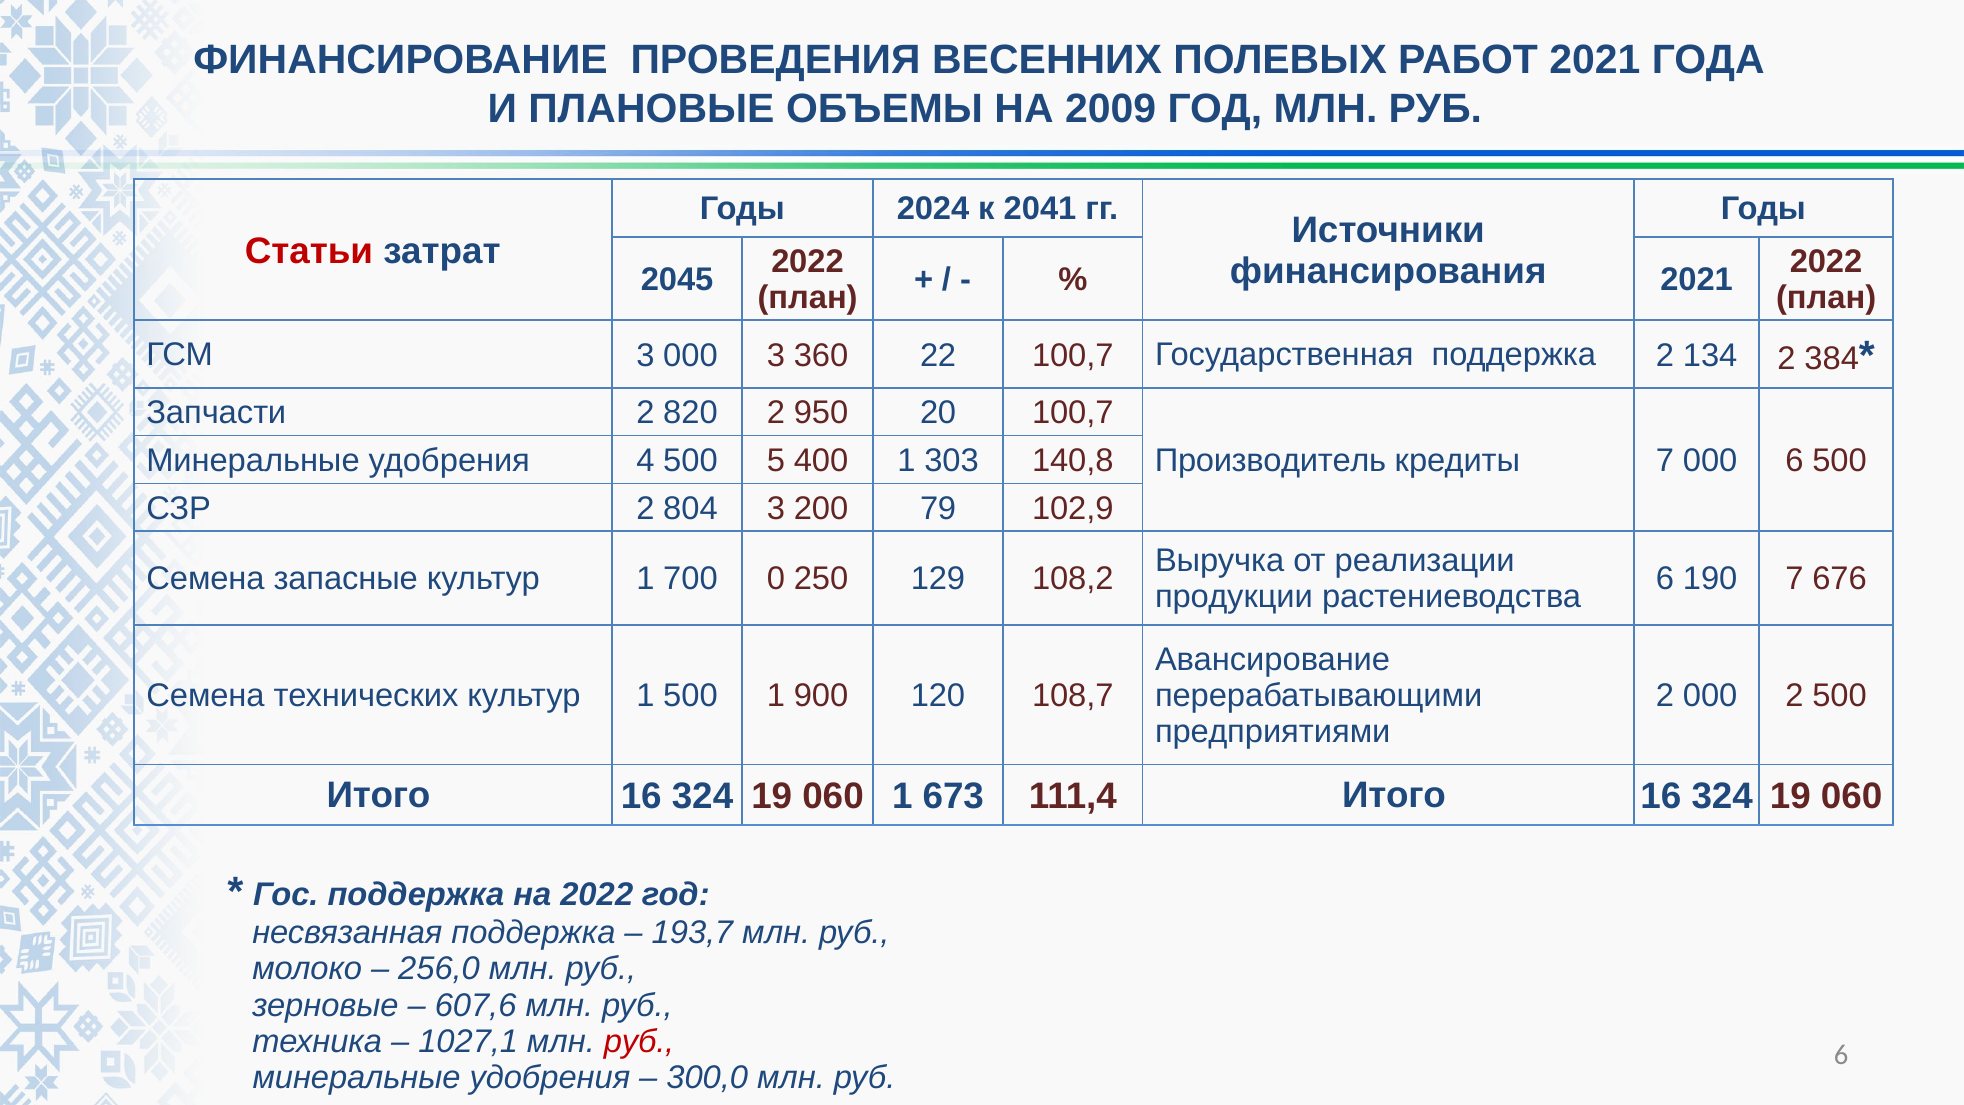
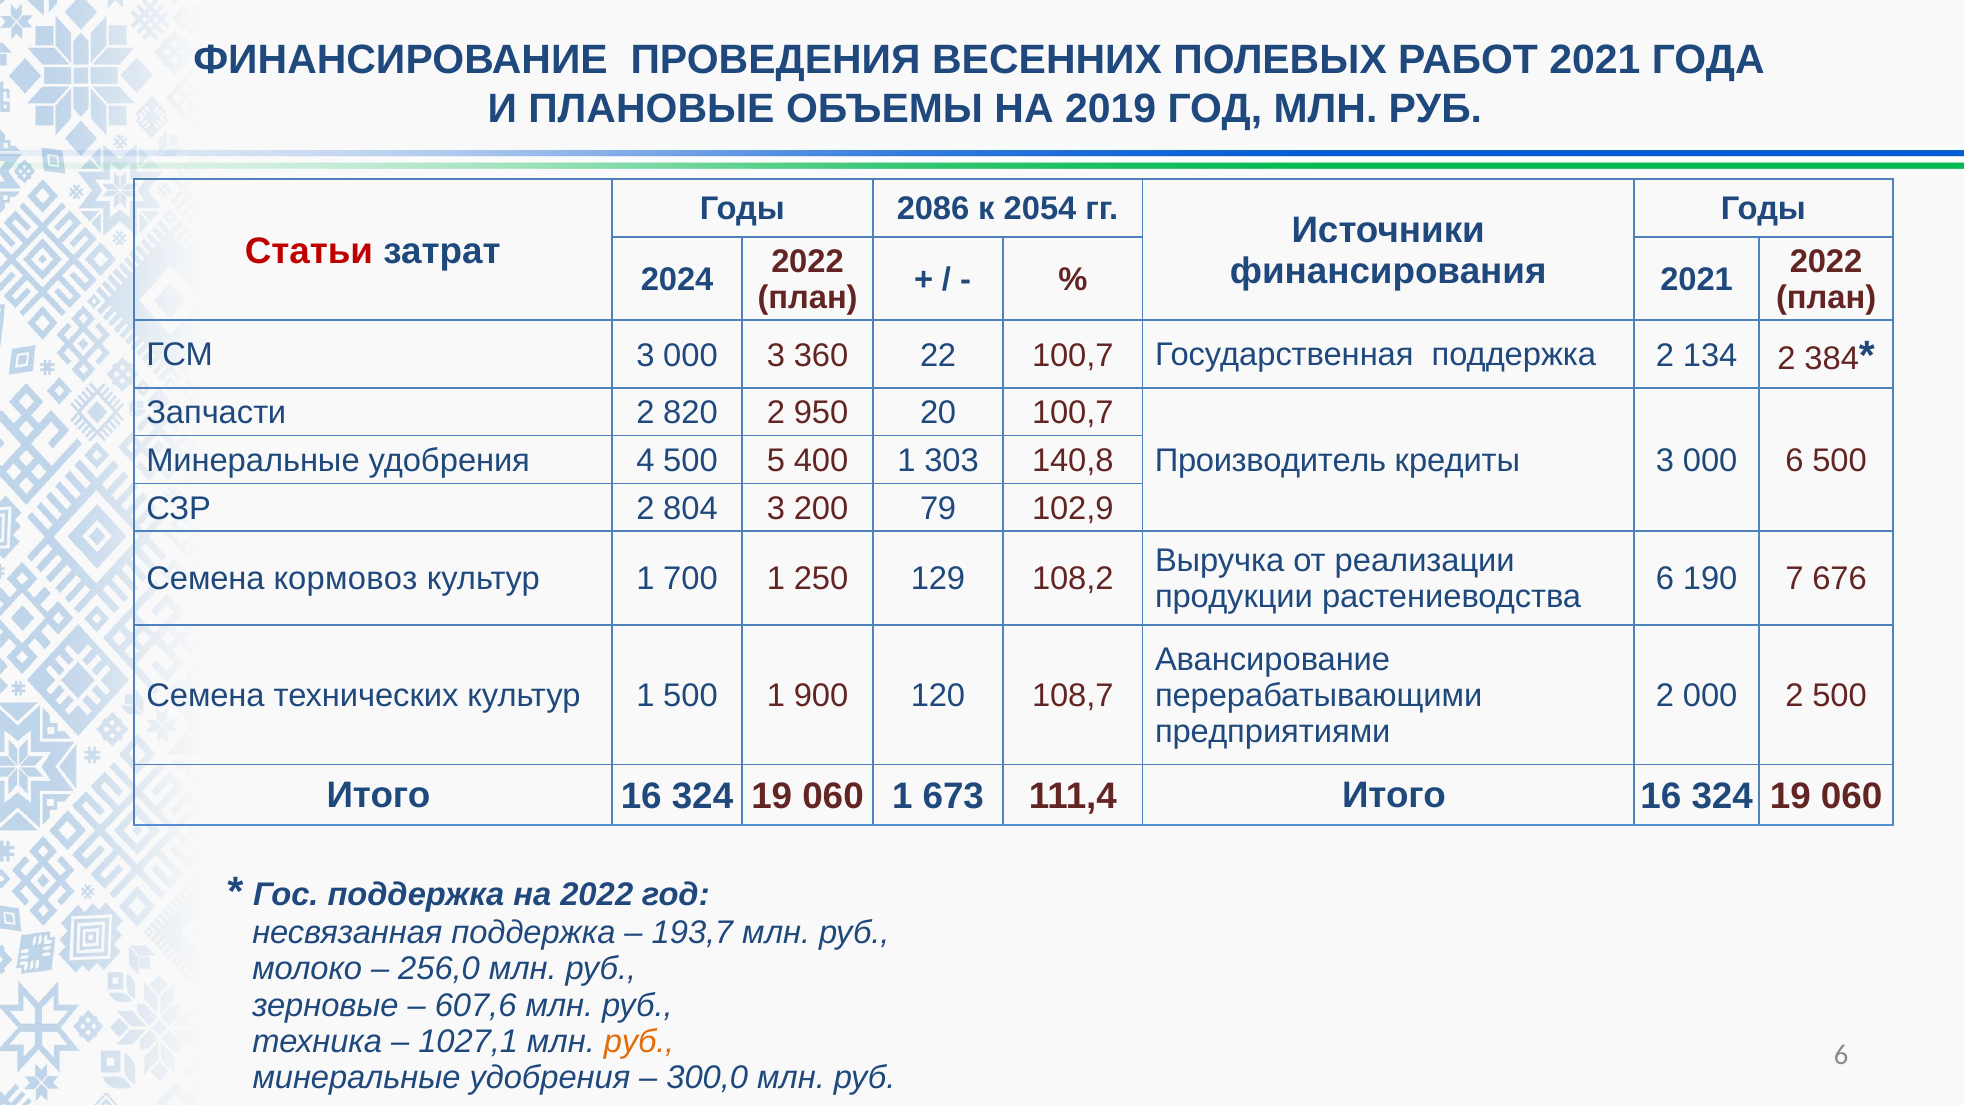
2009: 2009 -> 2019
2024: 2024 -> 2086
2041: 2041 -> 2054
2045: 2045 -> 2024
кредиты 7: 7 -> 3
запасные: запасные -> кормовоз
700 0: 0 -> 1
руб at (639, 1042) colour: red -> orange
